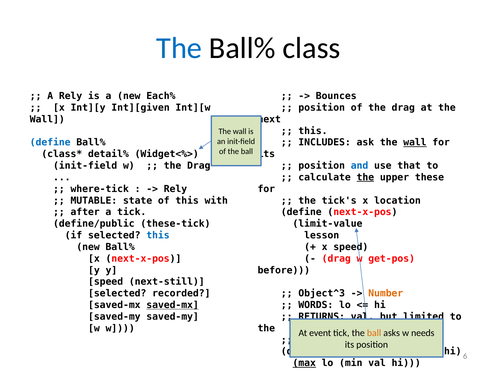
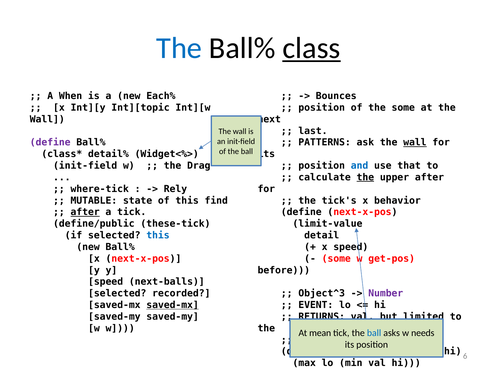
class underline: none -> present
A Rely: Rely -> When
Int][given: Int][given -> Int][topic
of the drag: drag -> some
this at (313, 131): this -> last
define at (50, 142) colour: blue -> purple
INCLUDES: INCLUDES -> PATTERNS
upper these: these -> after
with: with -> find
location: location -> behavior
after at (85, 212) underline: none -> present
lesson: lesson -> detail
drag at (336, 258): drag -> some
next-still: next-still -> next-balls
Number colour: orange -> purple
WORDS: WORDS -> EVENT
event: event -> mean
ball at (374, 333) colour: orange -> blue
max underline: present -> none
